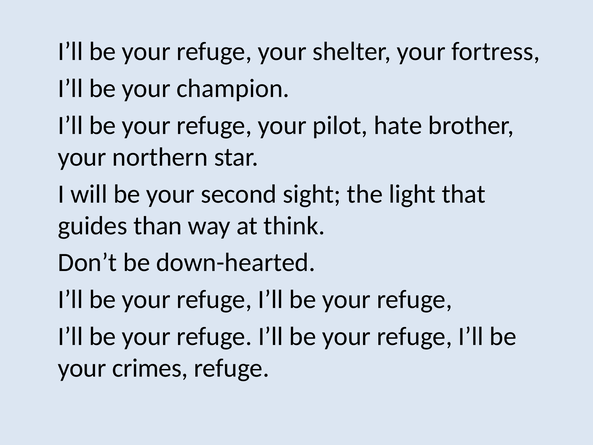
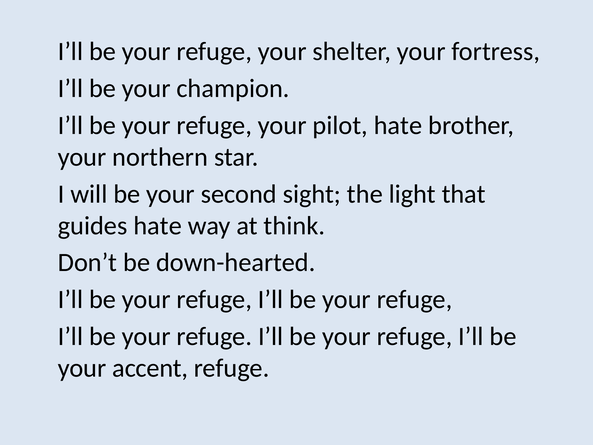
guides than: than -> hate
crimes: crimes -> accent
